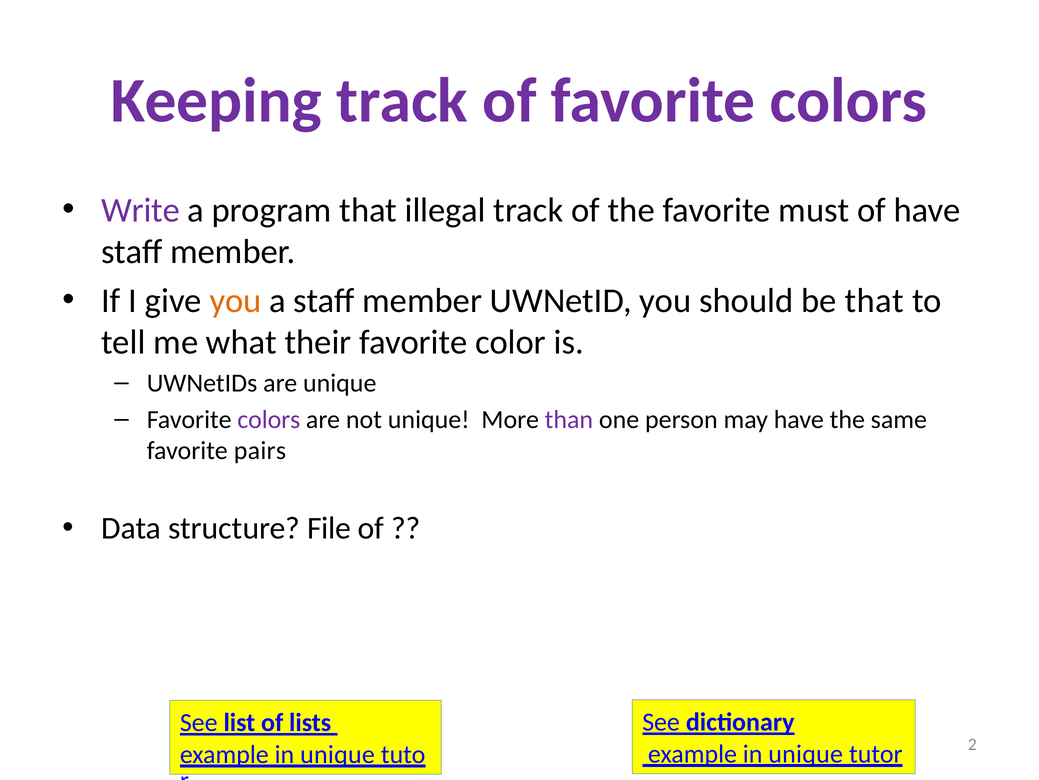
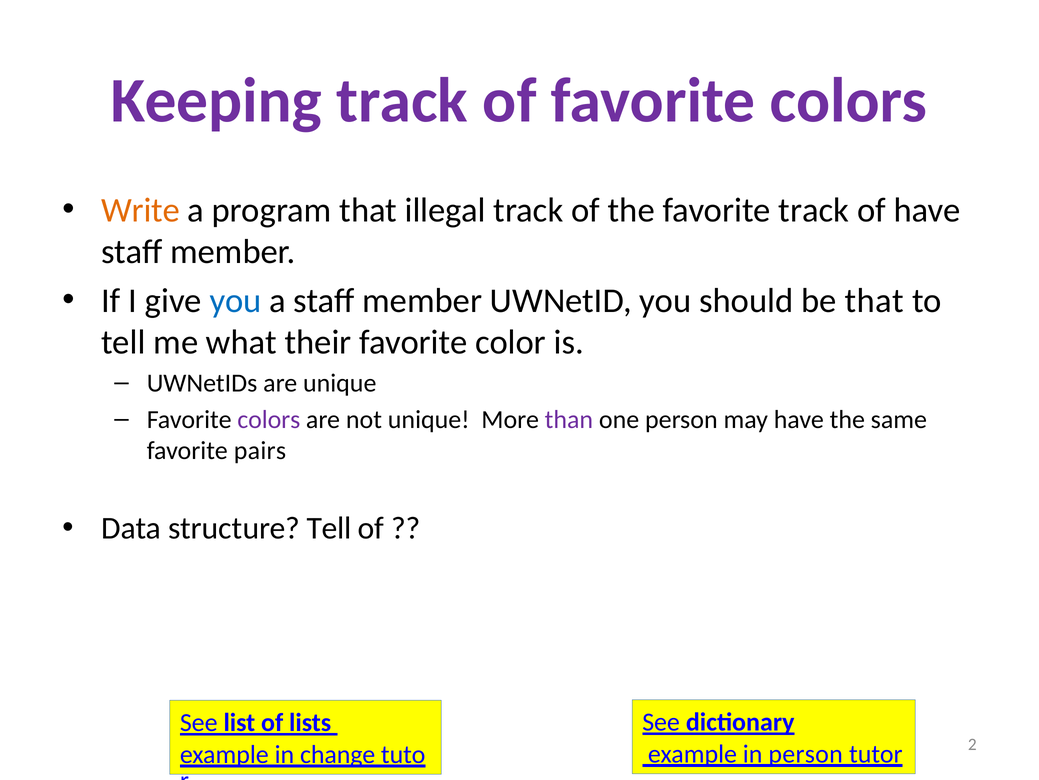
Write colour: purple -> orange
favorite must: must -> track
you at (235, 300) colour: orange -> blue
structure File: File -> Tell
unique at (806, 753): unique -> person
unique at (337, 754): unique -> change
